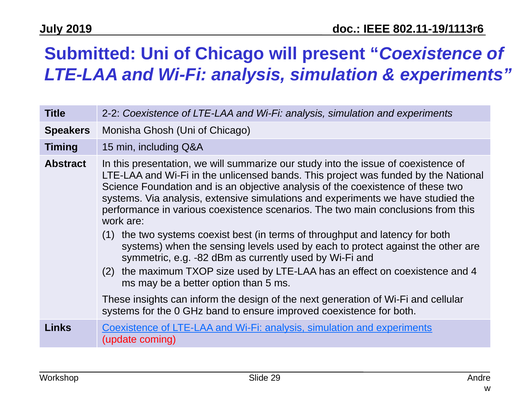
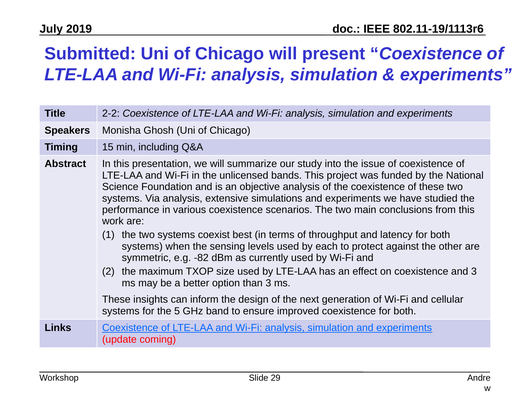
and 4: 4 -> 3
than 5: 5 -> 3
0: 0 -> 5
